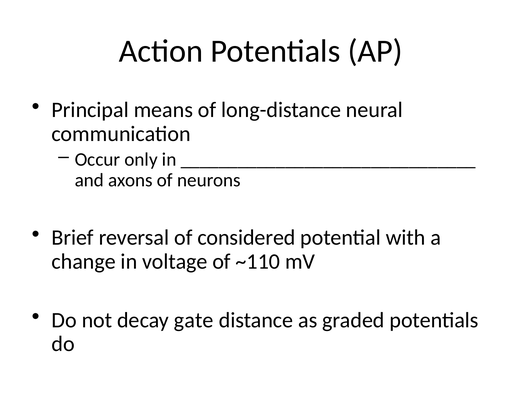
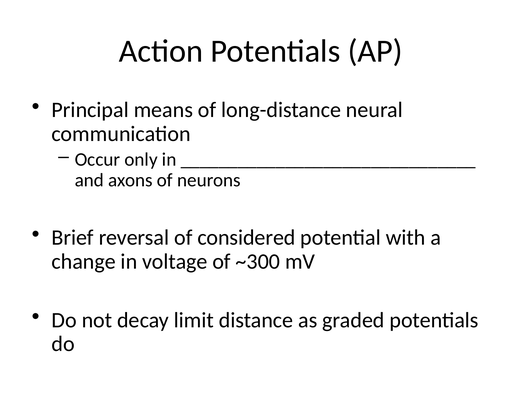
~110: ~110 -> ~300
gate: gate -> limit
